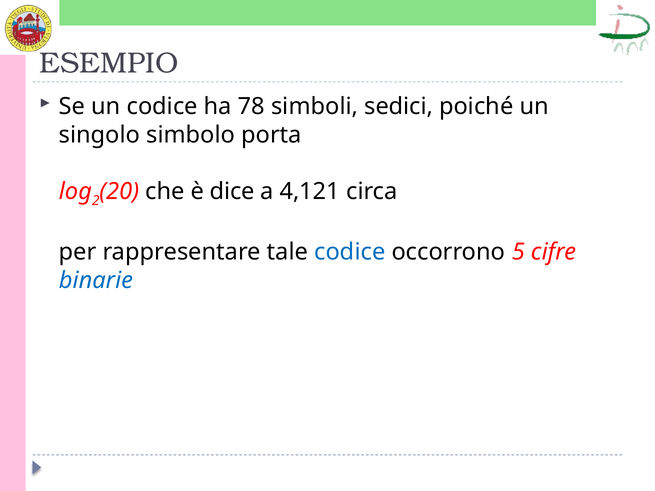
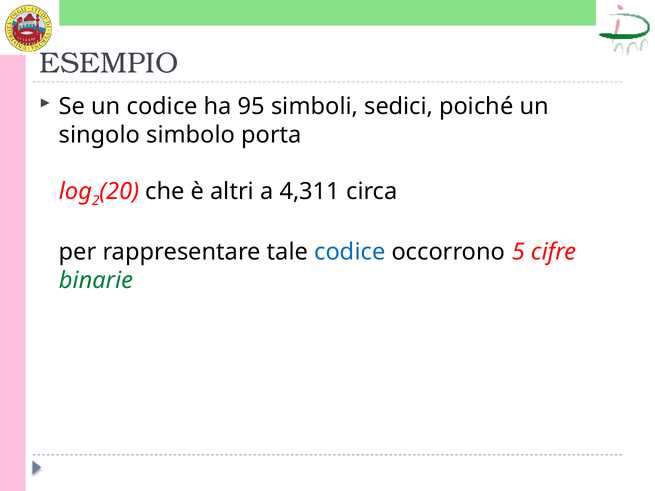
78: 78 -> 95
dice: dice -> altri
4,121: 4,121 -> 4,311
binarie colour: blue -> green
